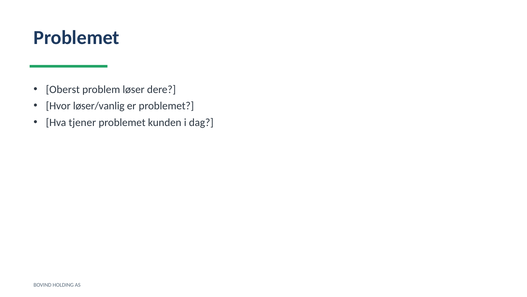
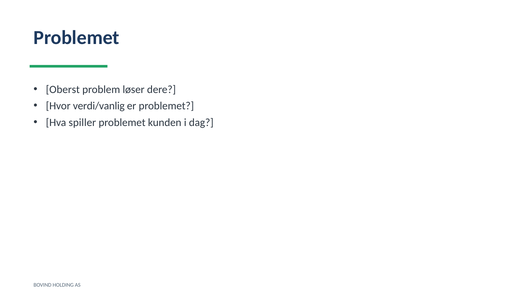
løser/vanlig: løser/vanlig -> verdi/vanlig
tjener: tjener -> spiller
